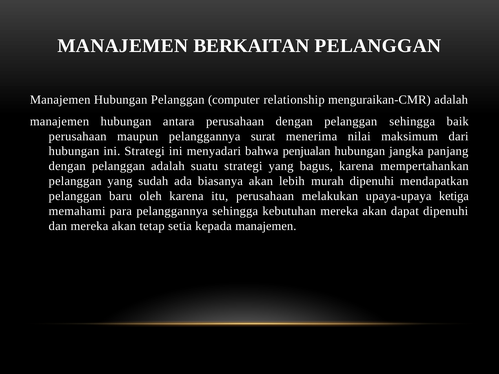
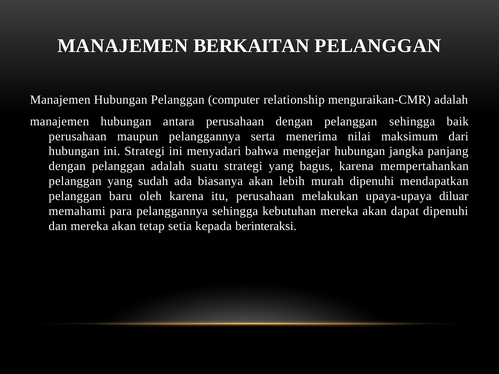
surat: surat -> serta
penjualan: penjualan -> mengejar
ketiga: ketiga -> diluar
kepada manajemen: manajemen -> berinteraksi
